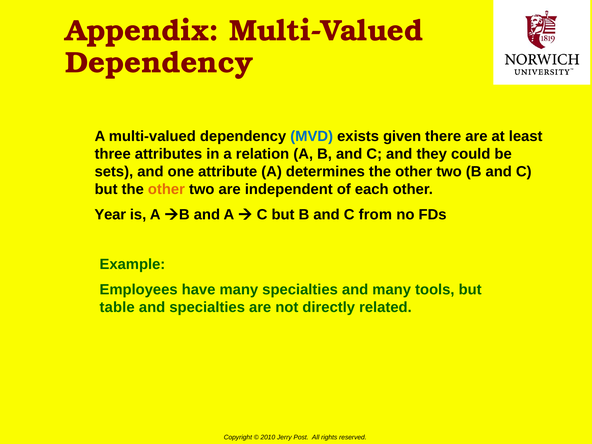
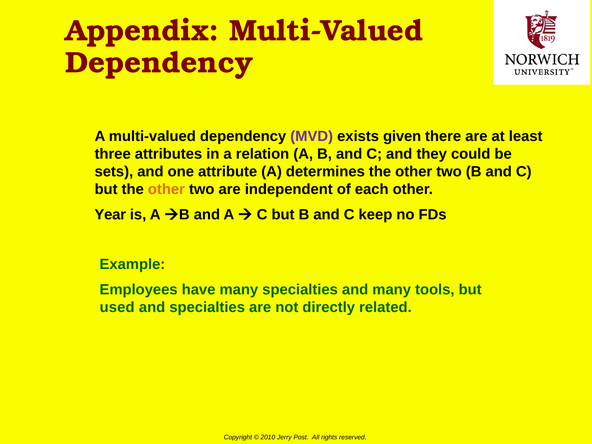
MVD colour: blue -> purple
from: from -> keep
table: table -> used
